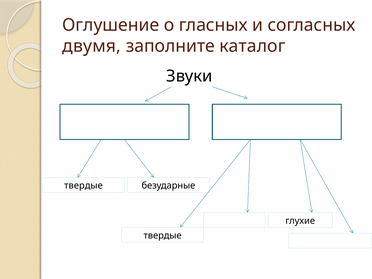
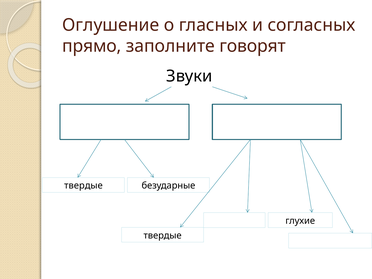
двумя: двумя -> прямо
каталог: каталог -> говорят
